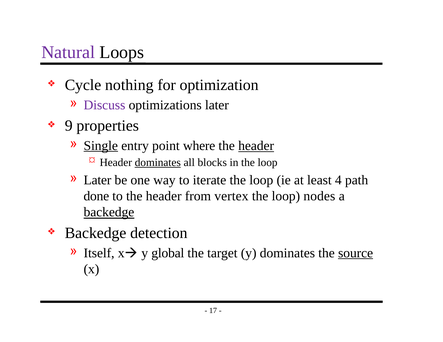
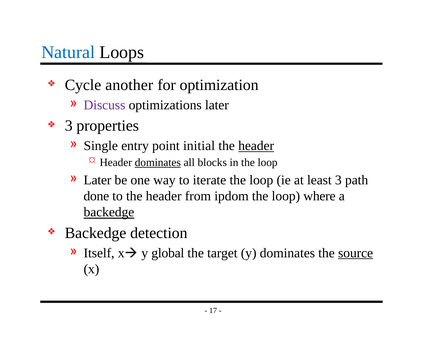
Natural colour: purple -> blue
nothing: nothing -> another
9 at (69, 126): 9 -> 3
Single underline: present -> none
where: where -> initial
least 4: 4 -> 3
vertex: vertex -> ipdom
nodes: nodes -> where
